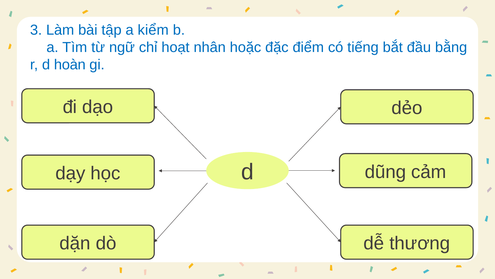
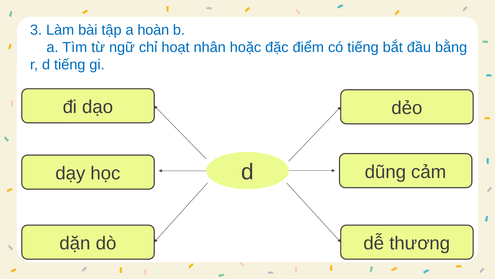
kiểm: kiểm -> hoàn
d hoàn: hoàn -> tiếng
